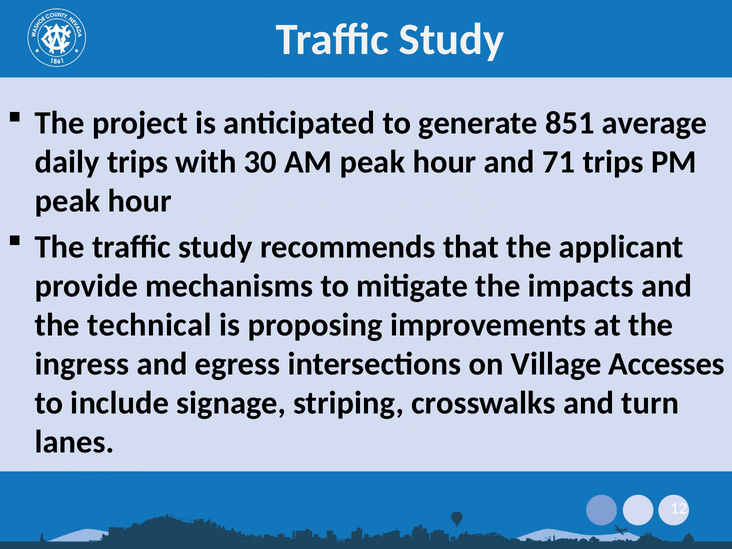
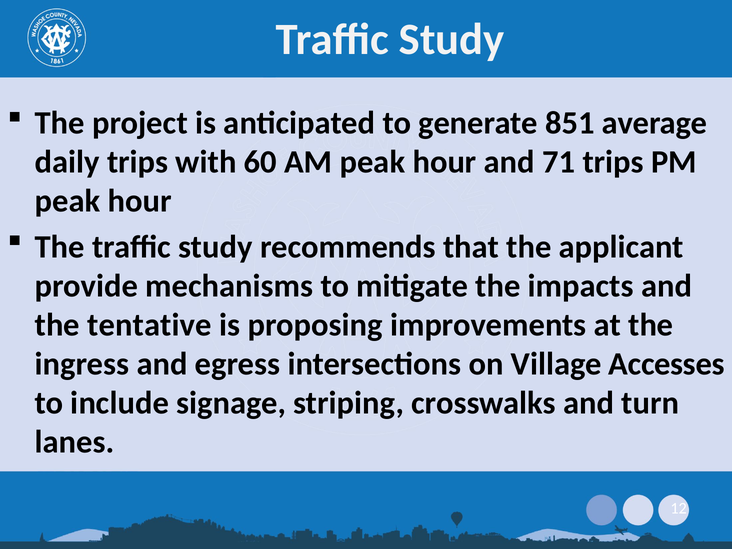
30: 30 -> 60
technical: technical -> tentative
